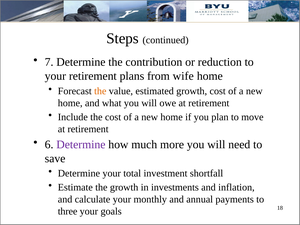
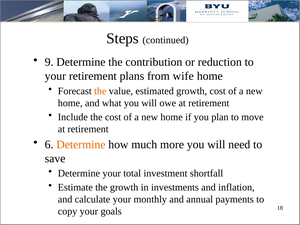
7: 7 -> 9
Determine at (81, 144) colour: purple -> orange
three: three -> copy
